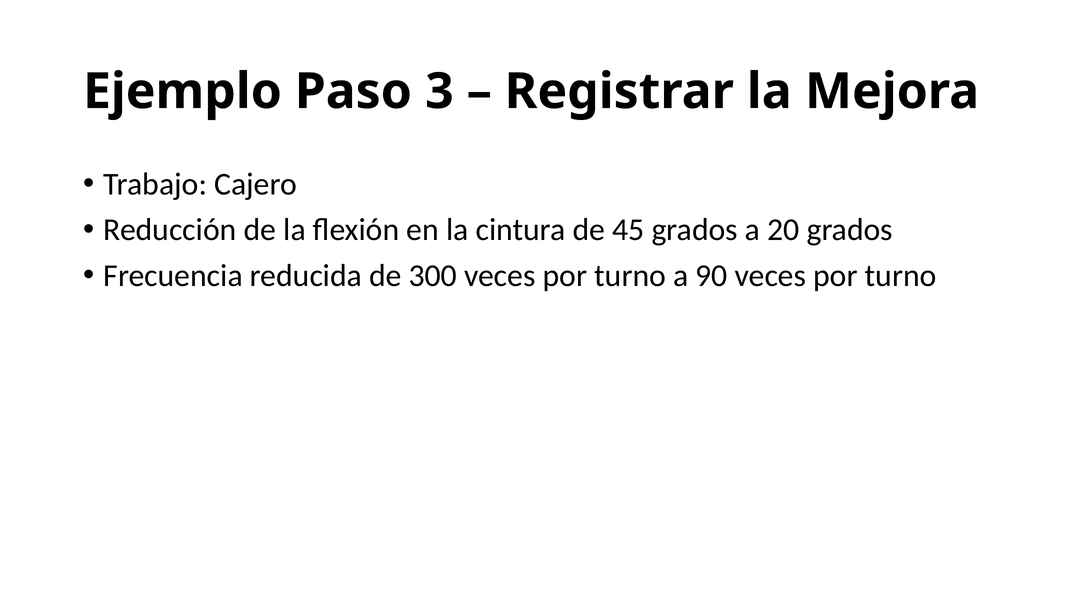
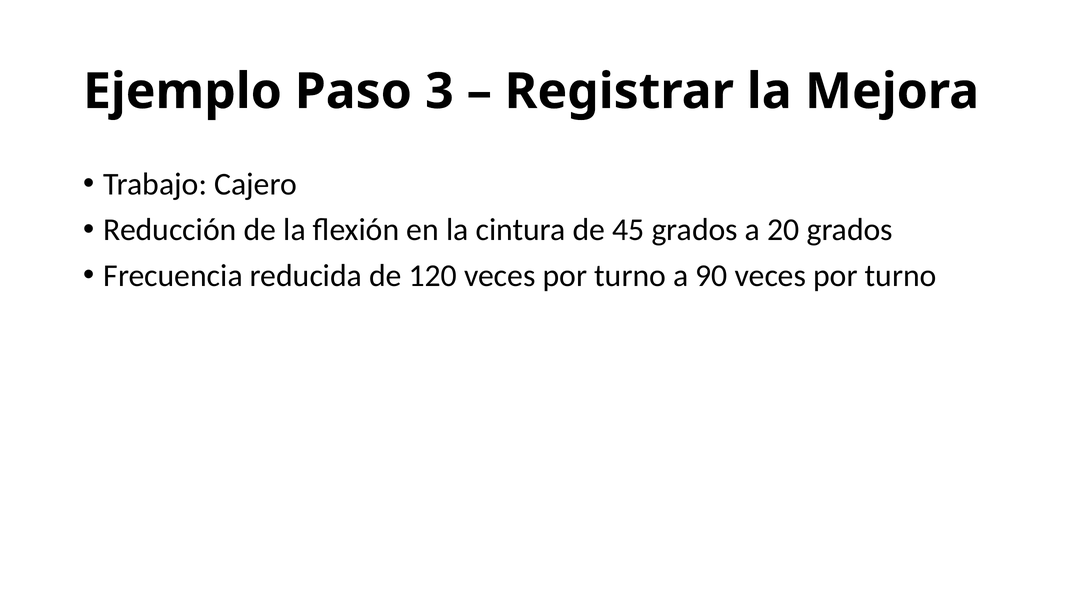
300: 300 -> 120
